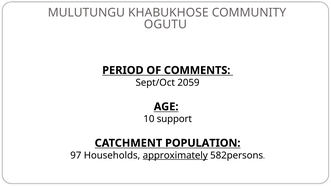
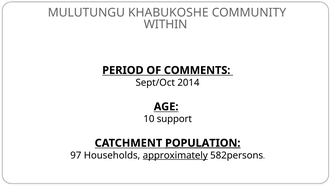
KHABUKHOSE: KHABUKHOSE -> KHABUKOSHE
OGUTU: OGUTU -> WITHIN
2059: 2059 -> 2014
POPULATION underline: none -> present
